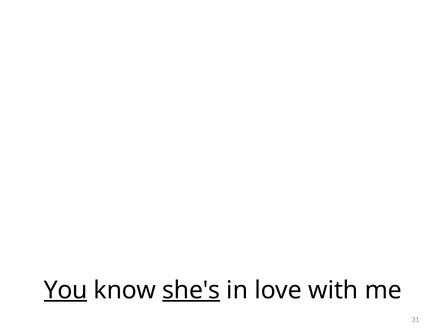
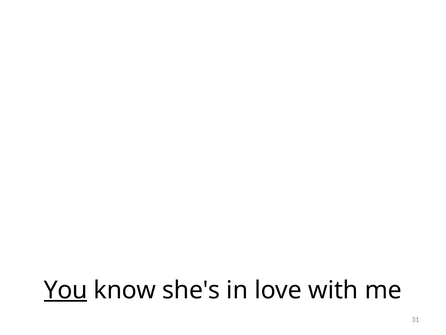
she's underline: present -> none
